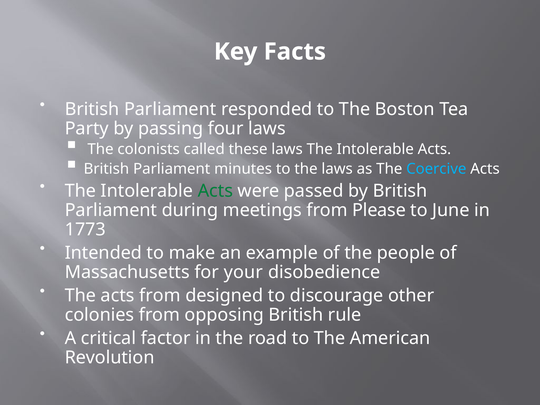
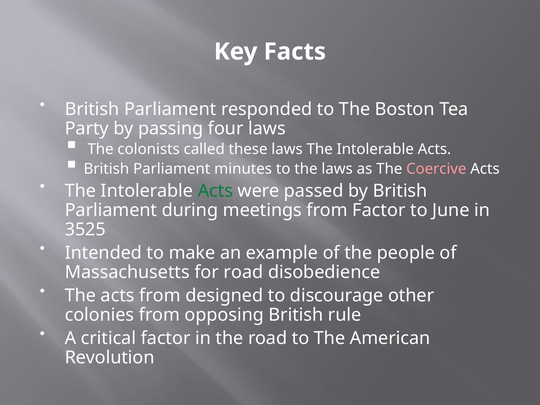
Coercive colour: light blue -> pink
from Please: Please -> Factor
1773: 1773 -> 3525
for your: your -> road
